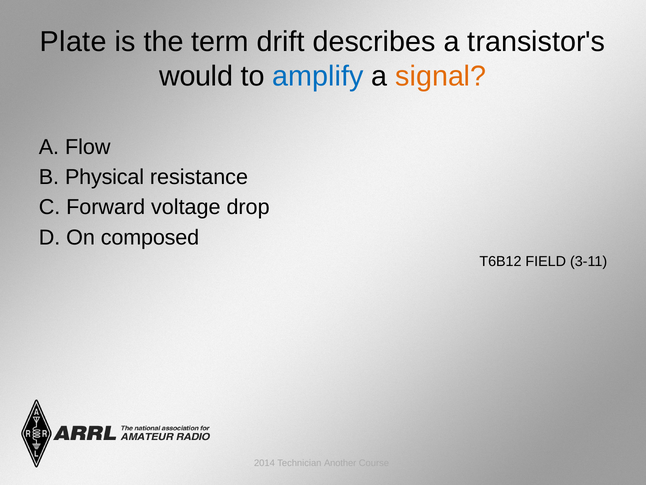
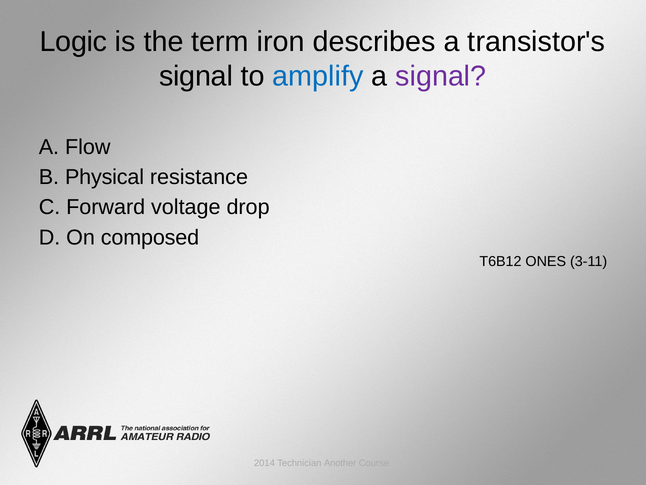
Plate: Plate -> Logic
drift: drift -> iron
would at (196, 76): would -> signal
signal at (441, 76) colour: orange -> purple
FIELD: FIELD -> ONES
